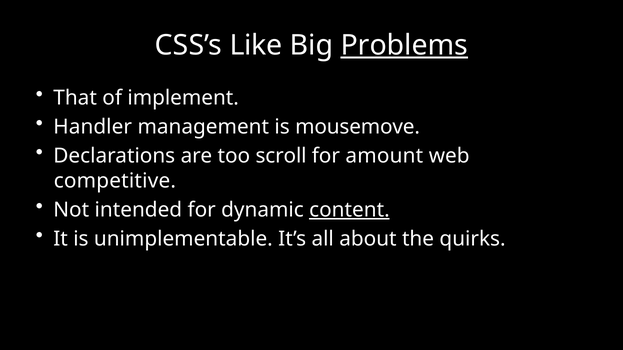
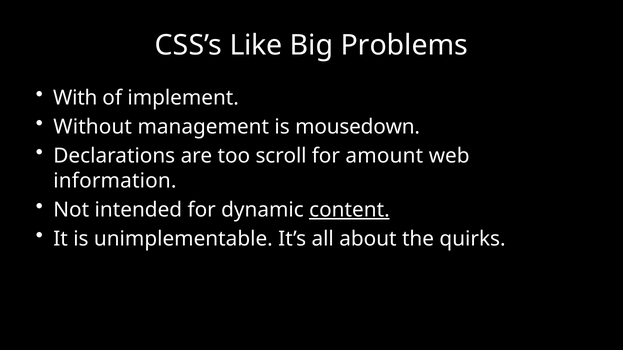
Problems underline: present -> none
That: That -> With
Handler: Handler -> Without
mousemove: mousemove -> mousedown
competitive: competitive -> information
